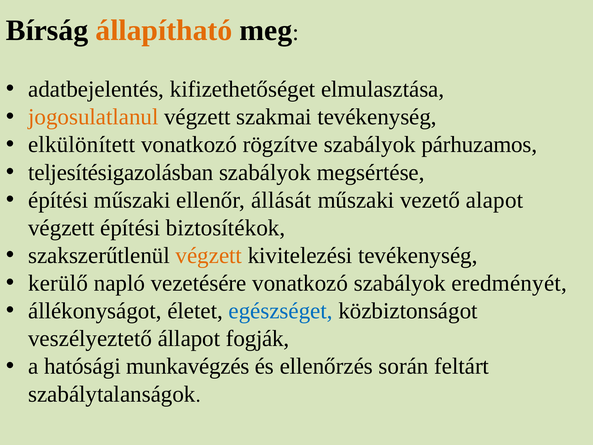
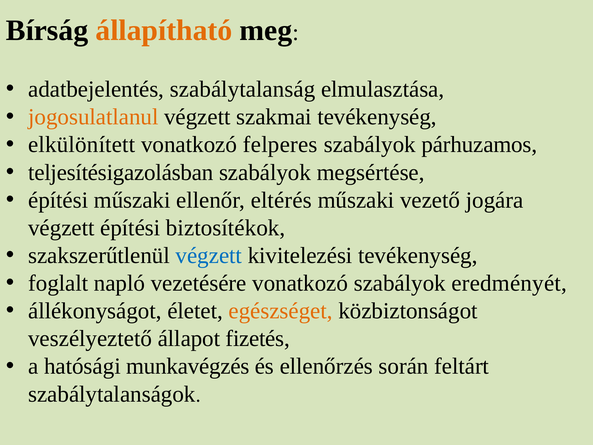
kifizethetőséget: kifizethetőséget -> szabálytalanság
rögzítve: rögzítve -> felperes
állását: állását -> eltérés
alapot: alapot -> jogára
végzett at (209, 255) colour: orange -> blue
kerülő: kerülő -> foglalt
egészséget colour: blue -> orange
fogják: fogják -> fizetés
